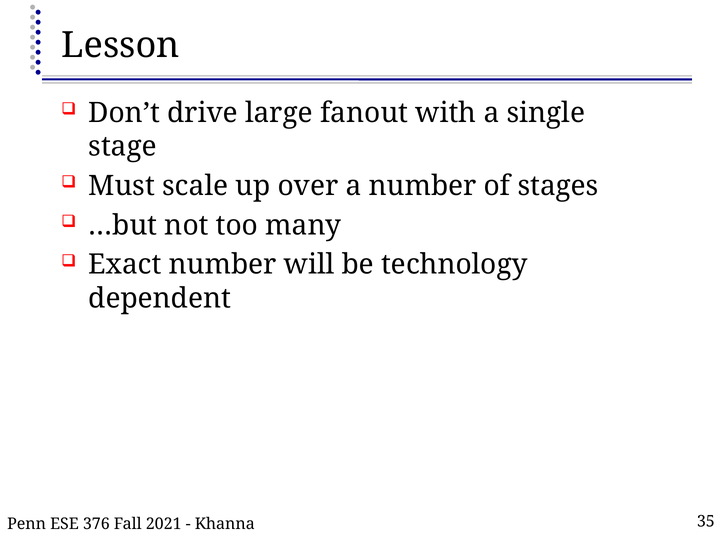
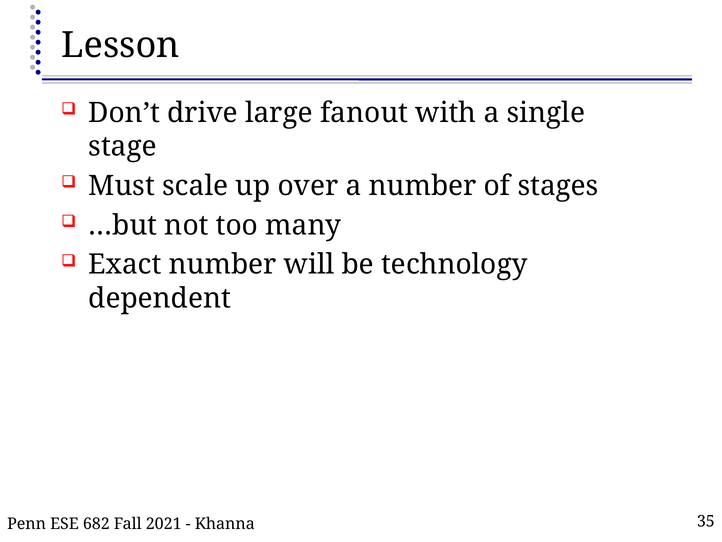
376: 376 -> 682
